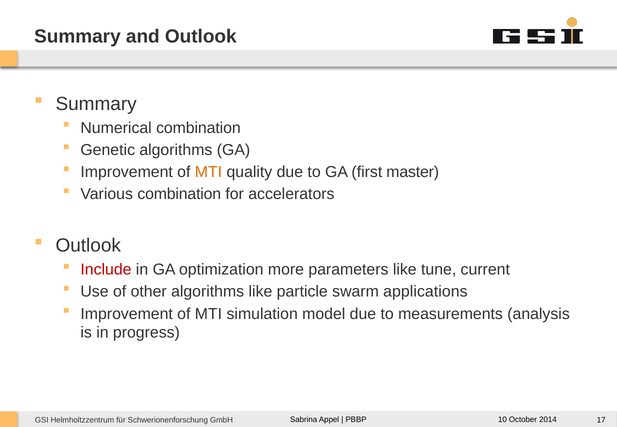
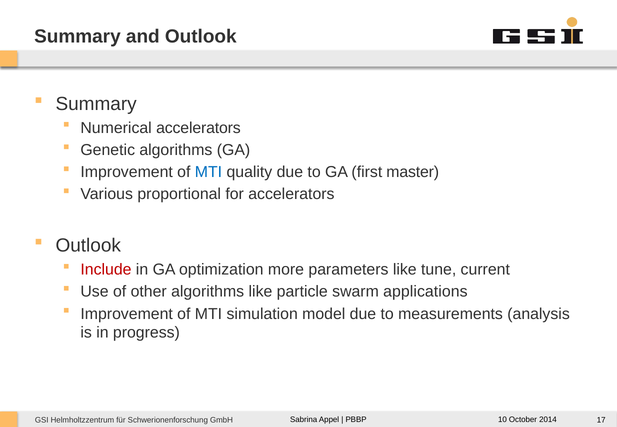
Numerical combination: combination -> accelerators
MTI at (208, 172) colour: orange -> blue
Various combination: combination -> proportional
